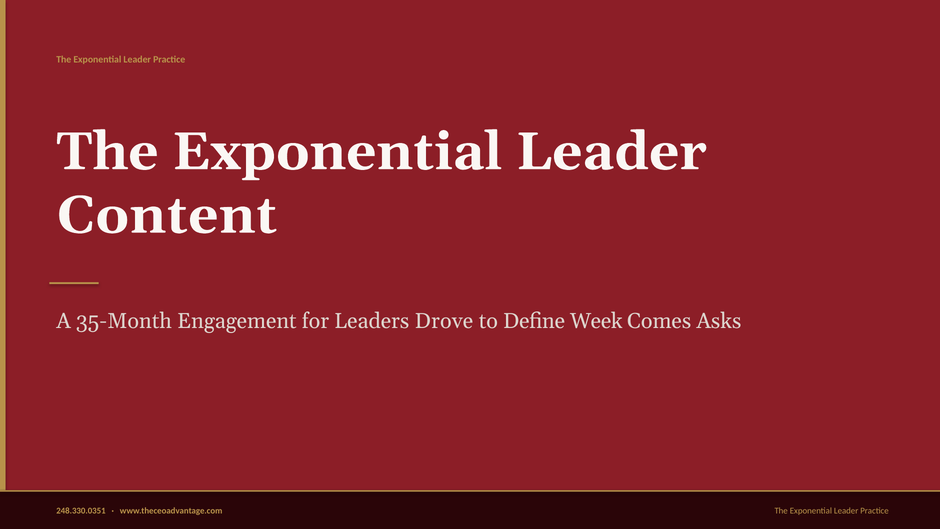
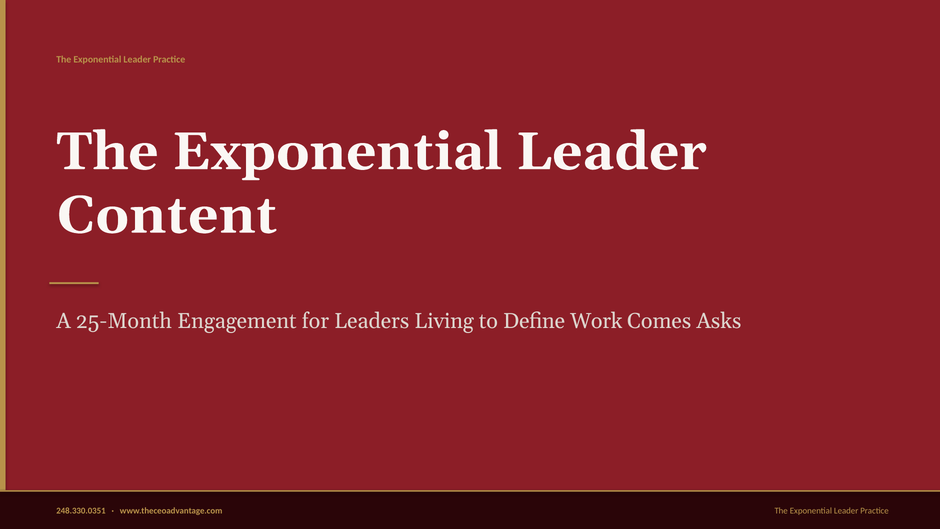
35-Month: 35-Month -> 25-Month
Drove: Drove -> Living
Week: Week -> Work
